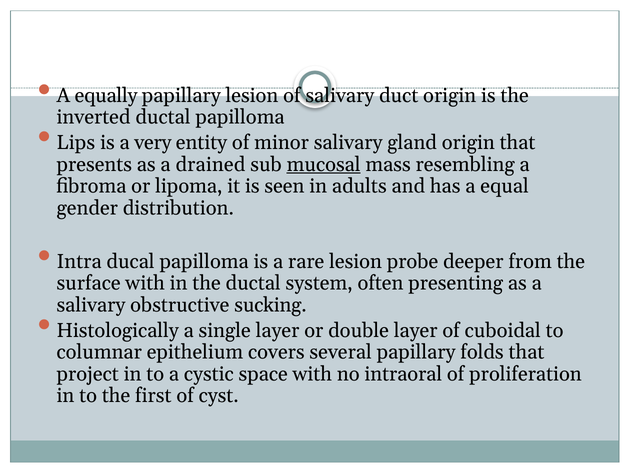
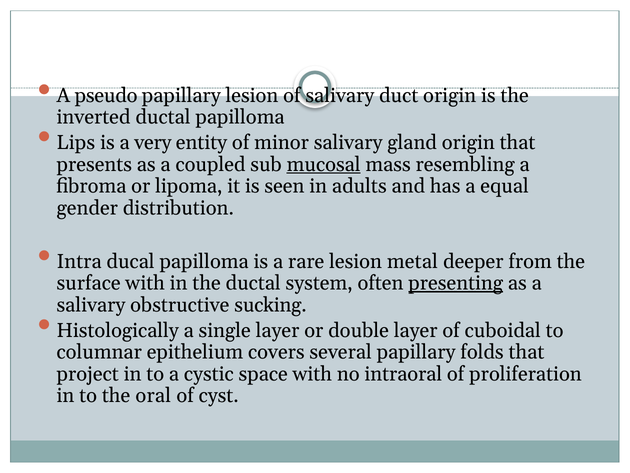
equally: equally -> pseudo
drained: drained -> coupled
probe: probe -> metal
presenting underline: none -> present
first: first -> oral
